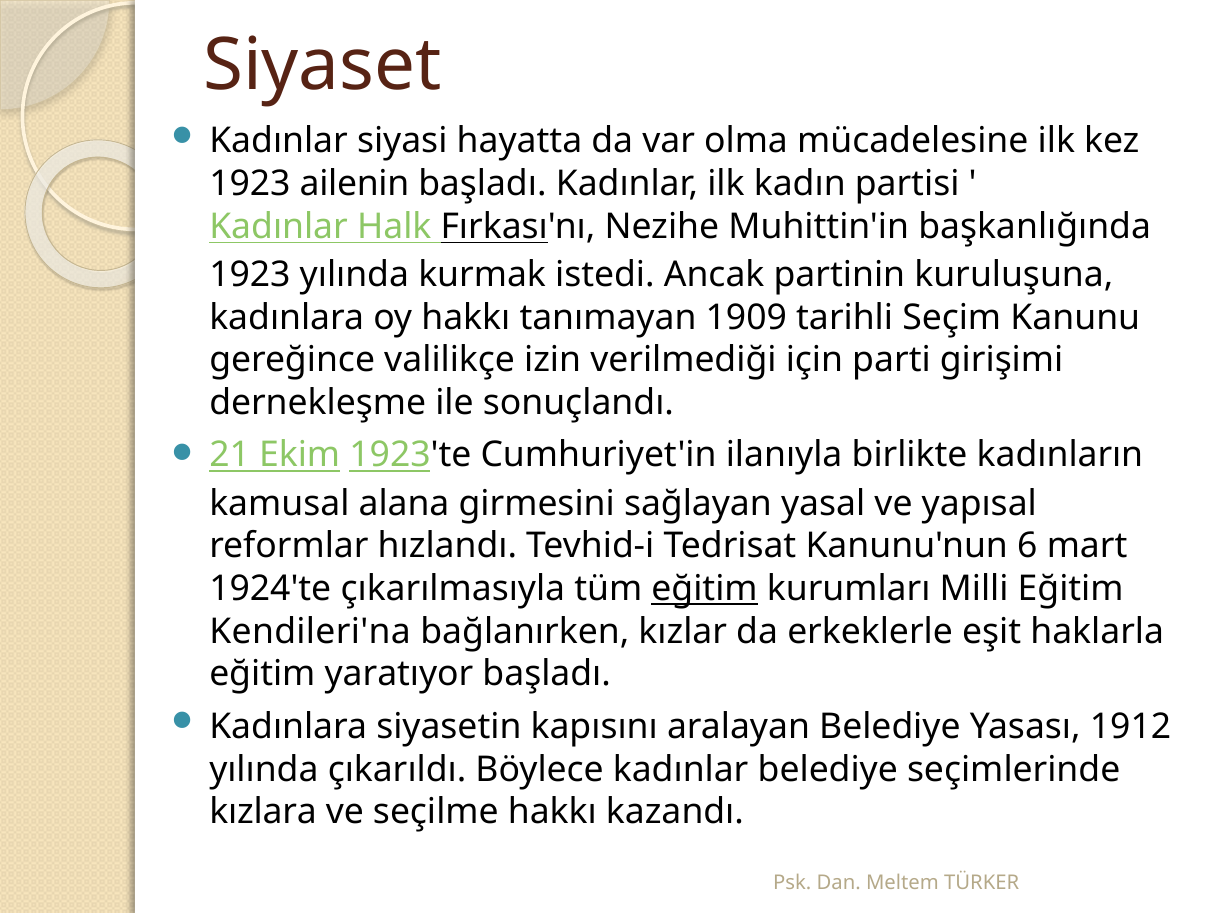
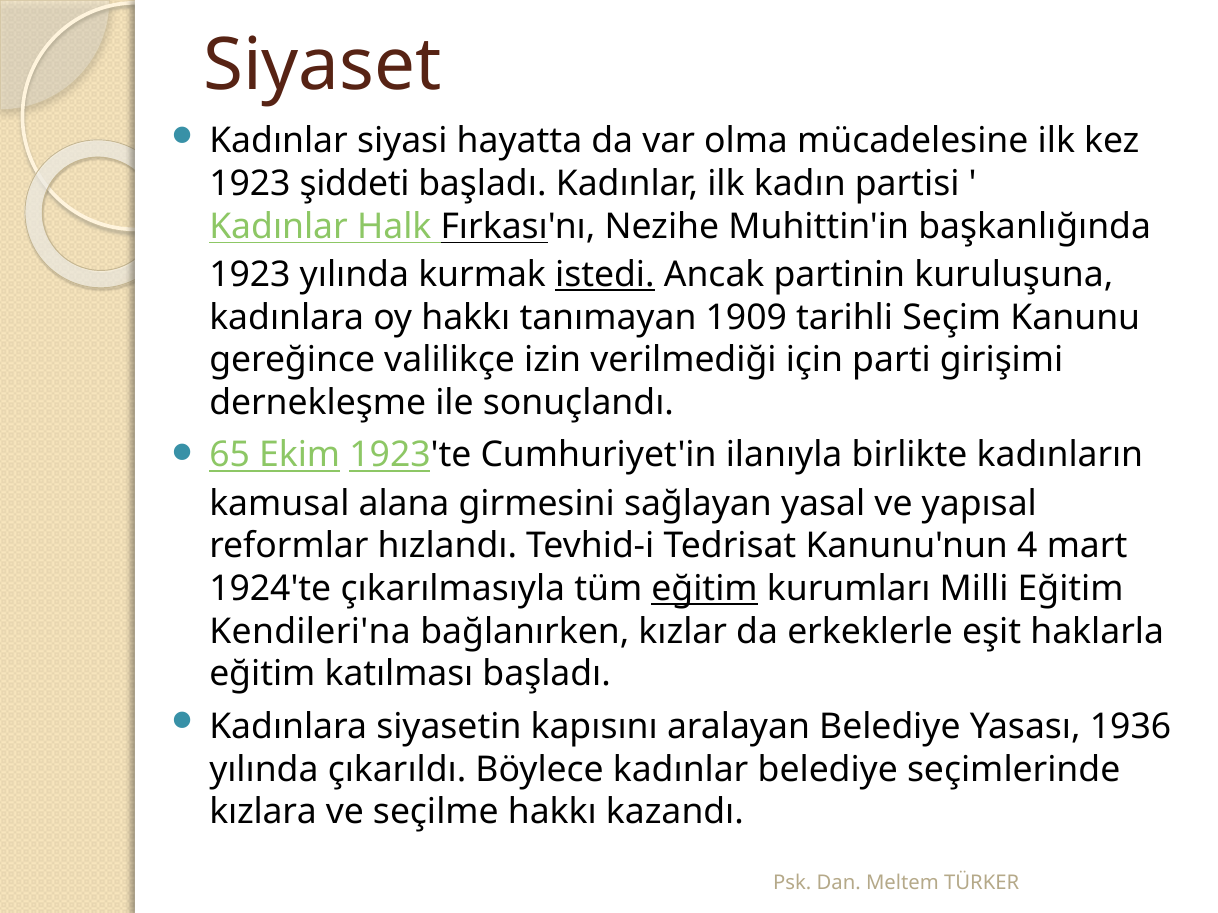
ailenin: ailenin -> şiddeti
istedi underline: none -> present
21: 21 -> 65
6: 6 -> 4
yaratıyor: yaratıyor -> katılması
1912: 1912 -> 1936
